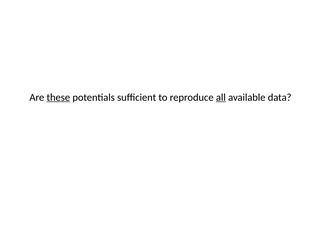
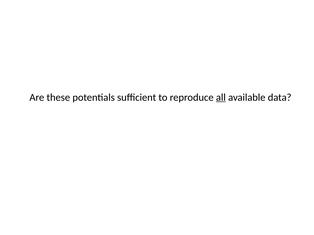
these underline: present -> none
